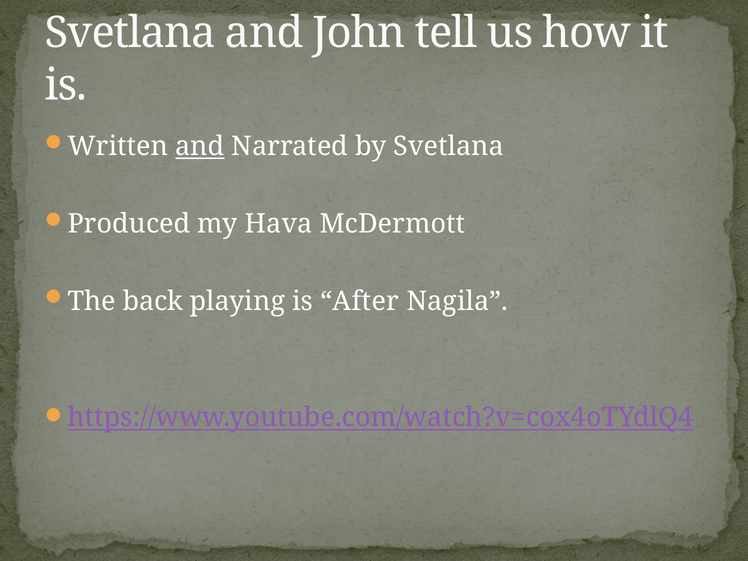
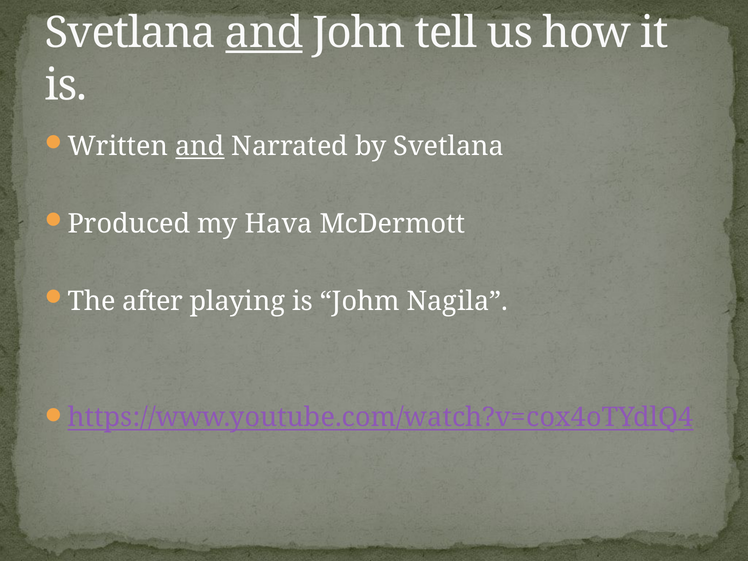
and at (264, 33) underline: none -> present
back: back -> after
After: After -> Johm
